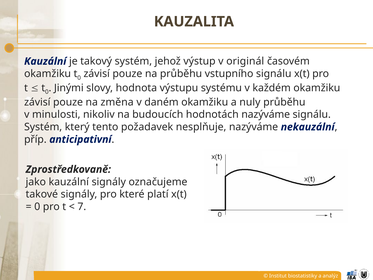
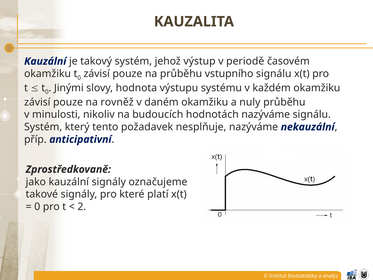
originál: originál -> periodě
změna: změna -> rovněž
7: 7 -> 2
